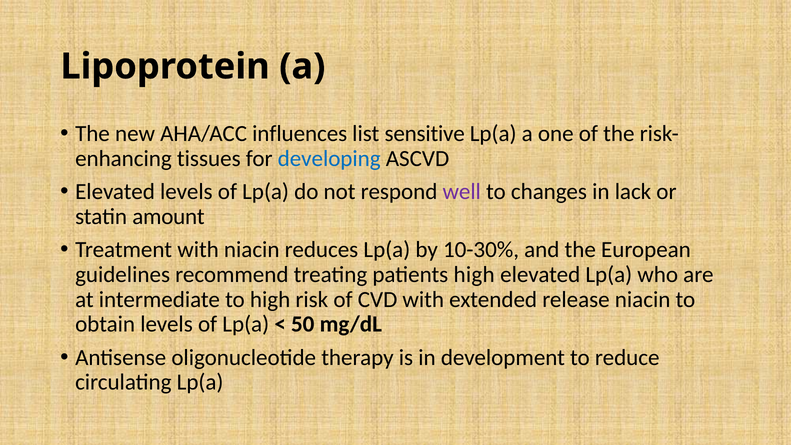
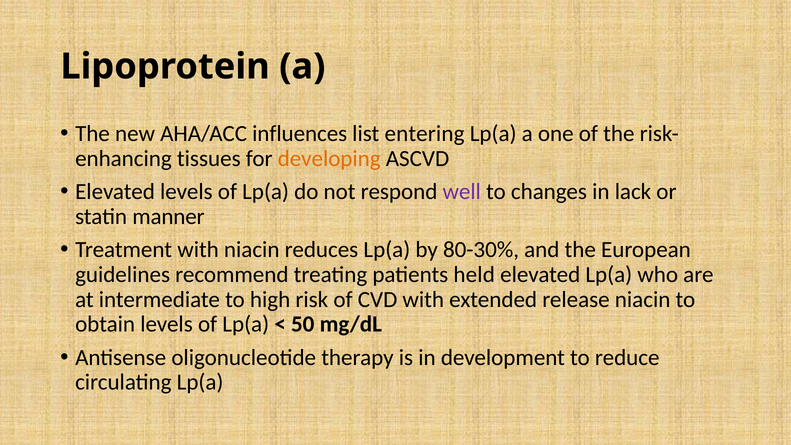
sensitive: sensitive -> entering
developing colour: blue -> orange
amount: amount -> manner
10-30%: 10-30% -> 80-30%
patients high: high -> held
